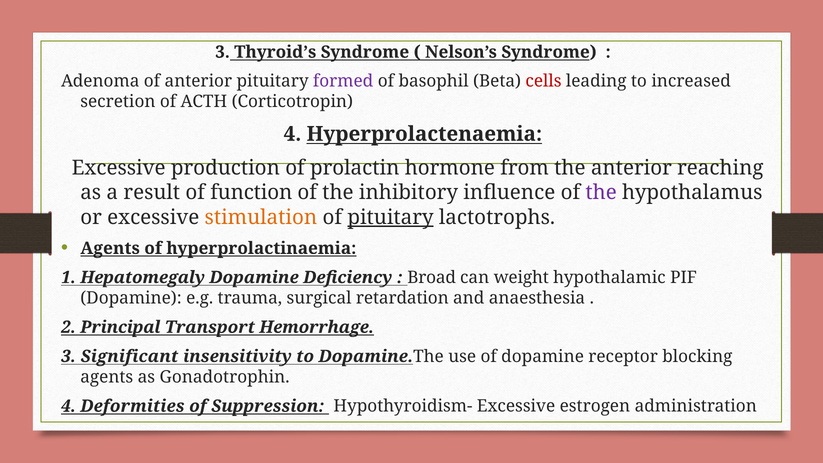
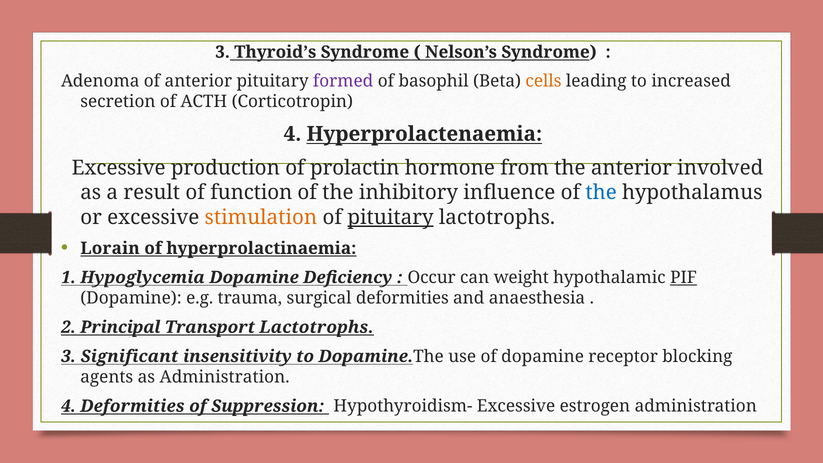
cells colour: red -> orange
reaching: reaching -> involved
the at (601, 193) colour: purple -> blue
Agents at (110, 248): Agents -> Lorain
Hepatomegaly: Hepatomegaly -> Hypoglycemia
Broad: Broad -> Occur
PIF underline: none -> present
surgical retardation: retardation -> deformities
Transport Hemorrhage: Hemorrhage -> Lactotrophs
as Gonadotrophin: Gonadotrophin -> Administration
